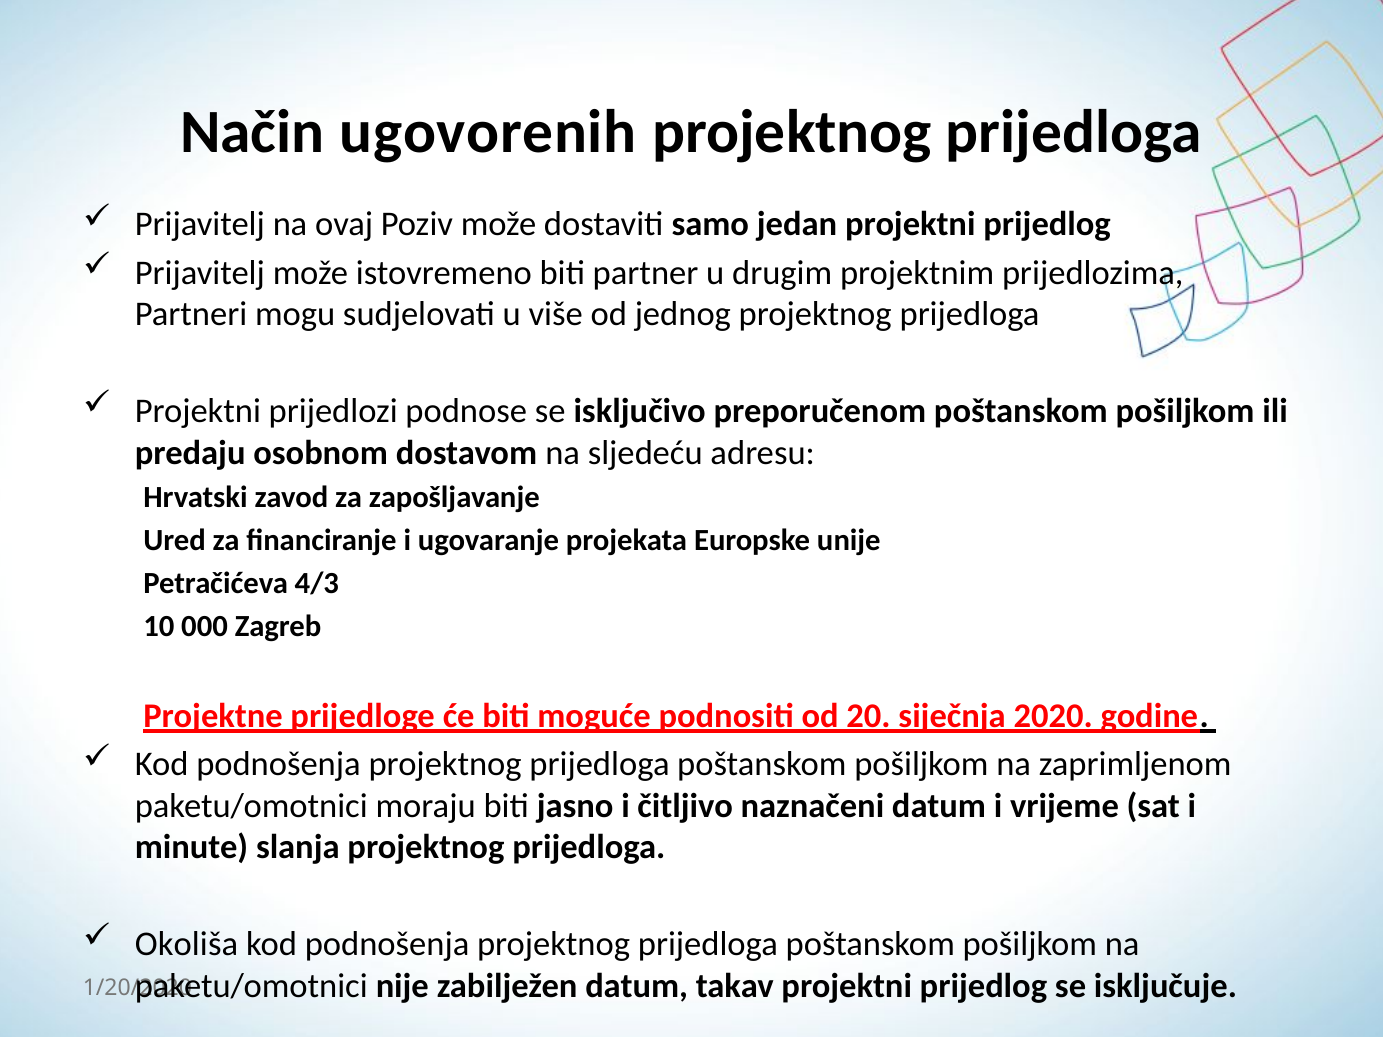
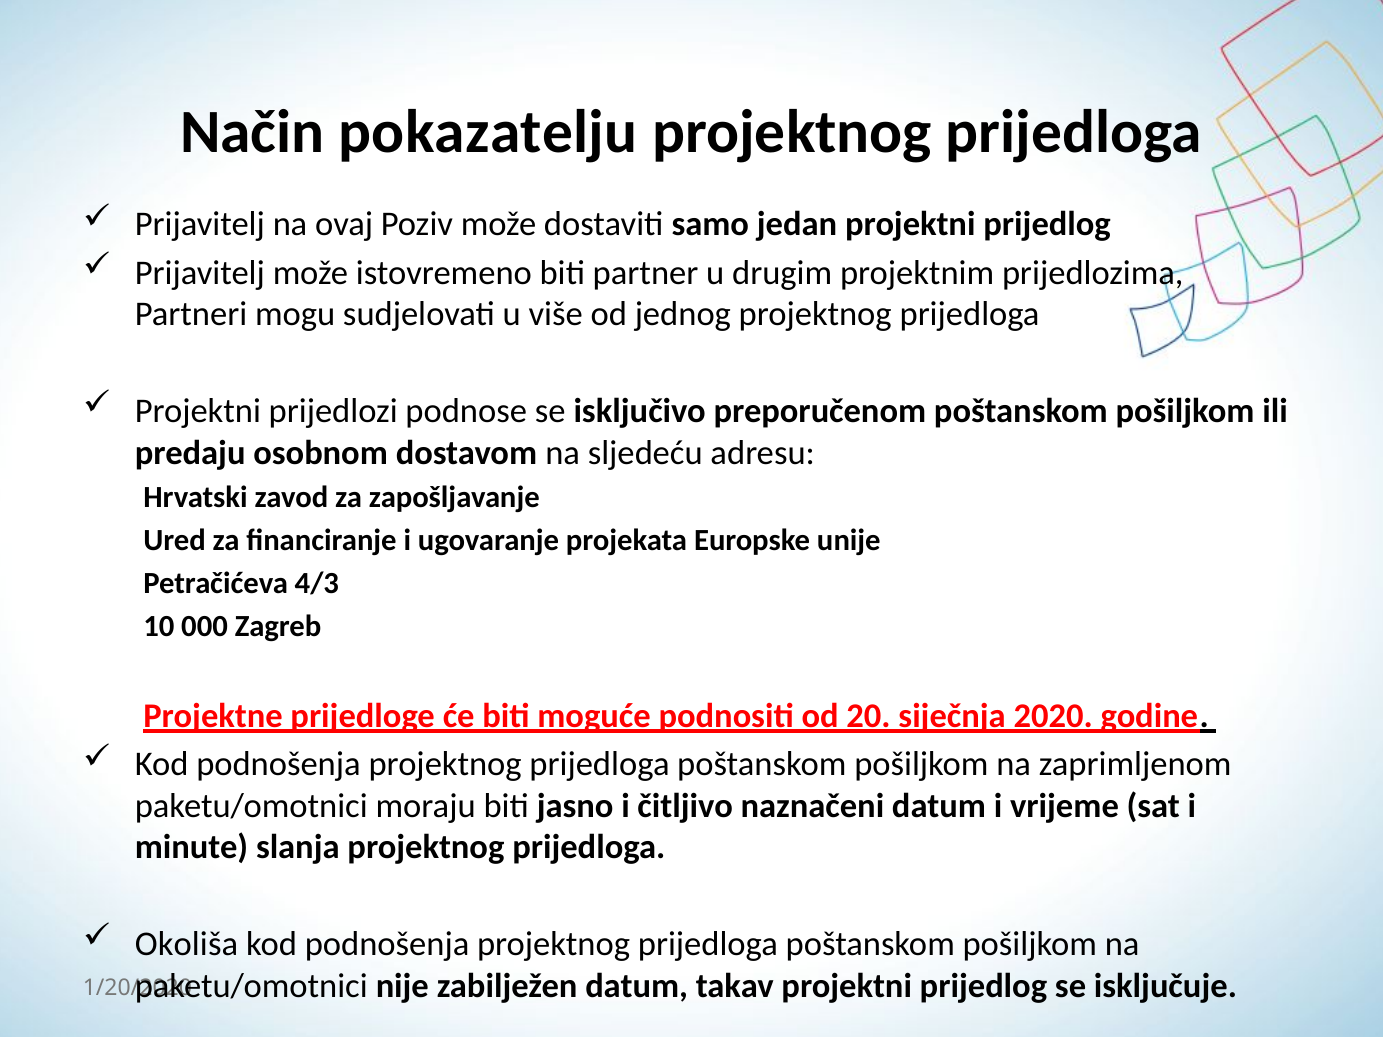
ugovorenih: ugovorenih -> pokazatelju
